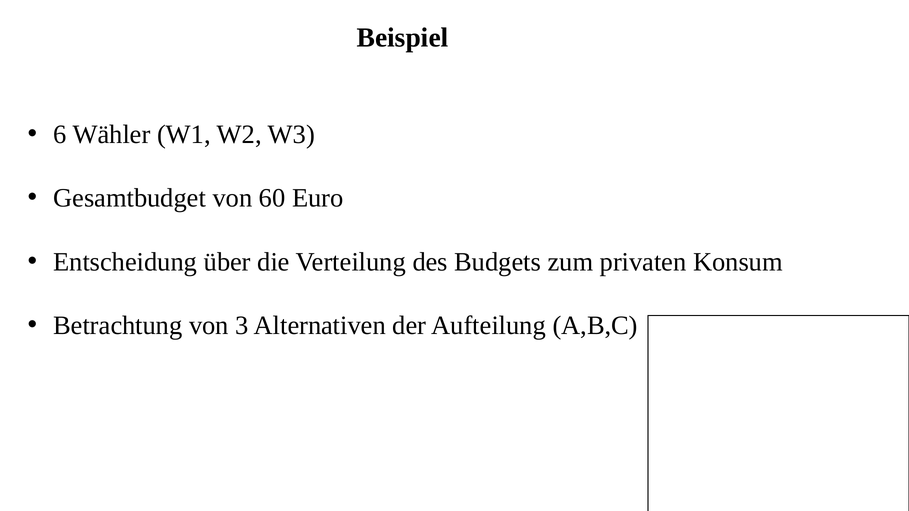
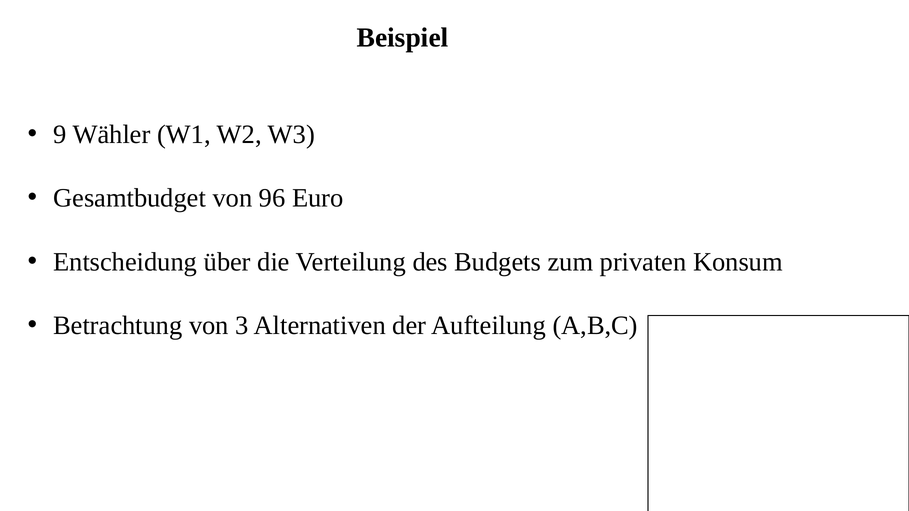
6: 6 -> 9
60: 60 -> 96
